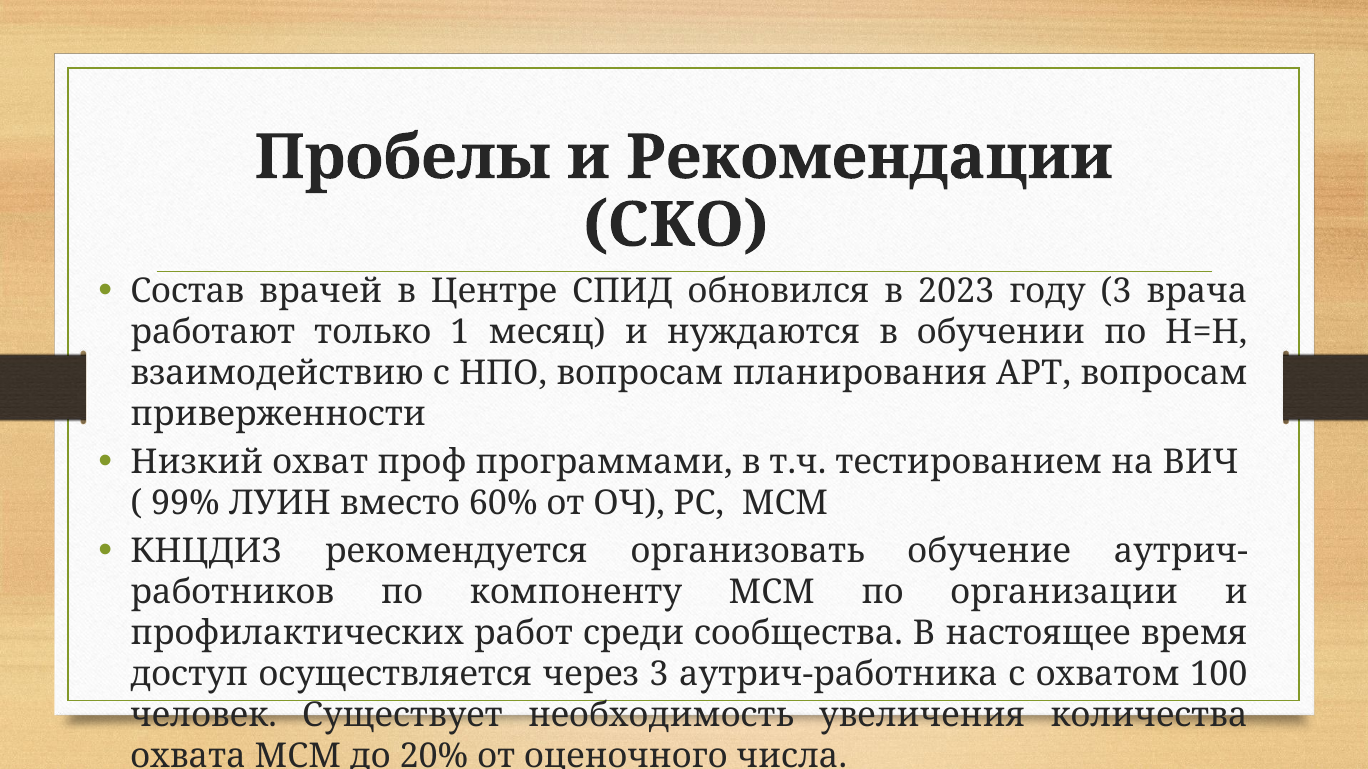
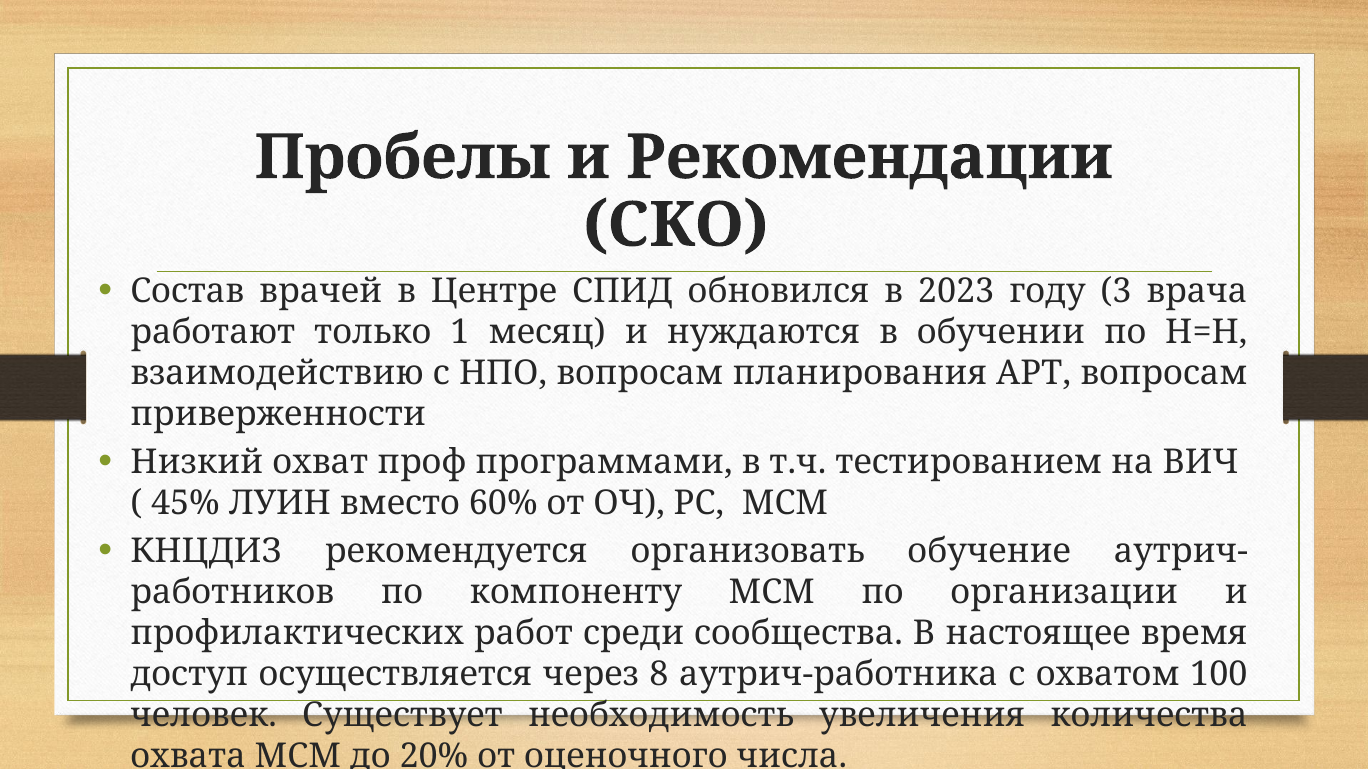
99%: 99% -> 45%
через 3: 3 -> 8
